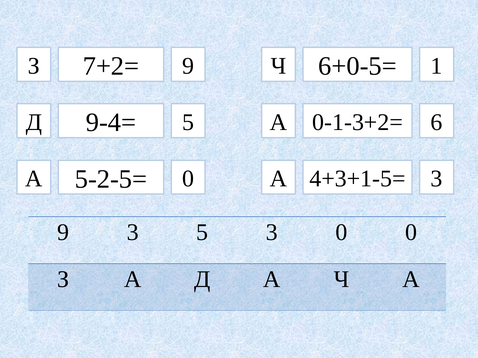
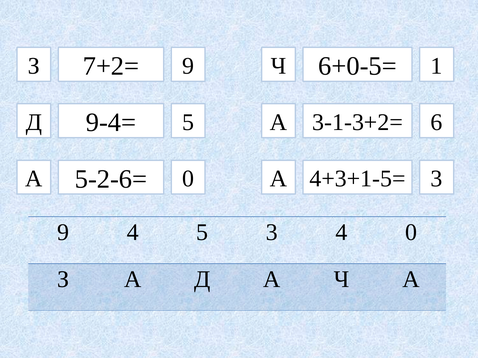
0-1-3+2=: 0-1-3+2= -> 3-1-3+2=
5-2-5=: 5-2-5= -> 5-2-6=
3 at (133, 233): 3 -> 4
3 0: 0 -> 4
